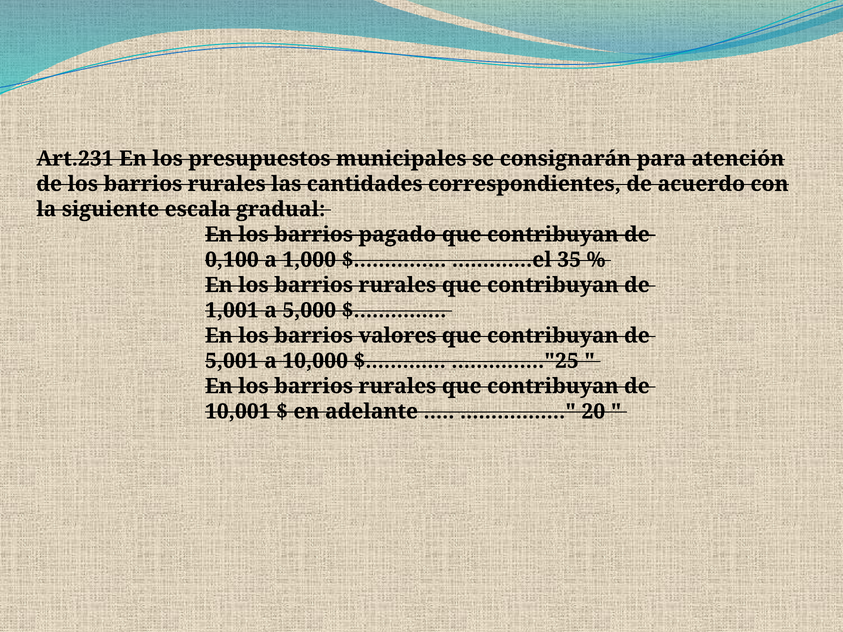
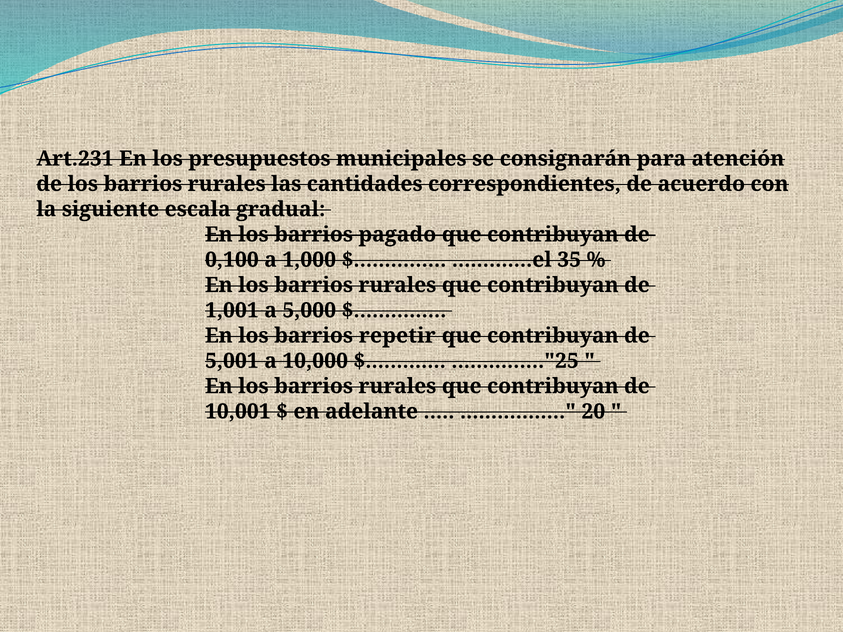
valores: valores -> repetir
